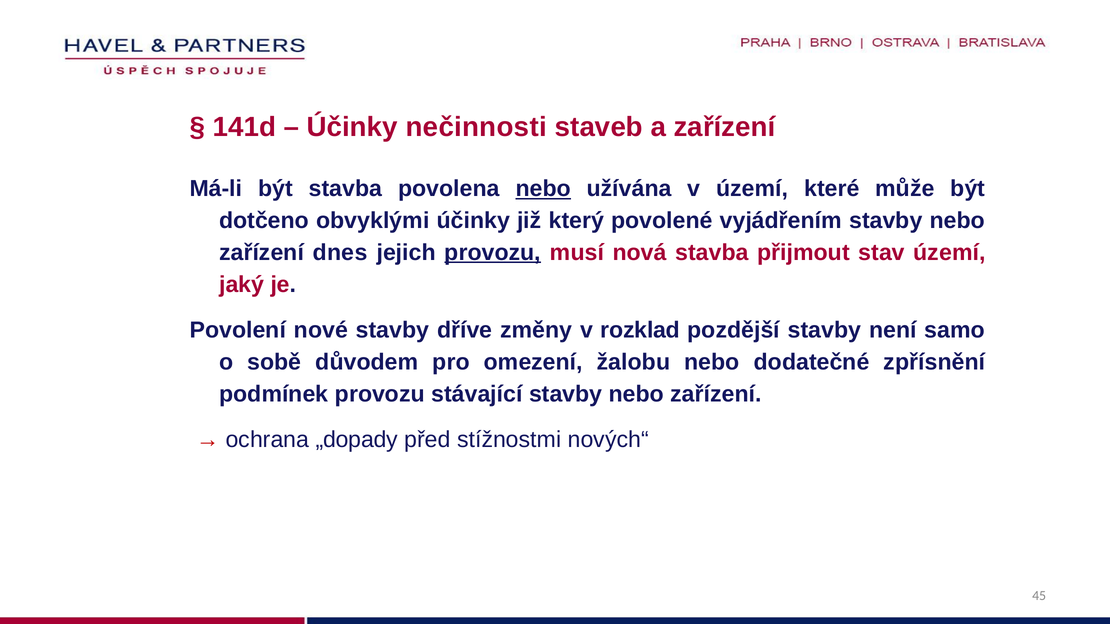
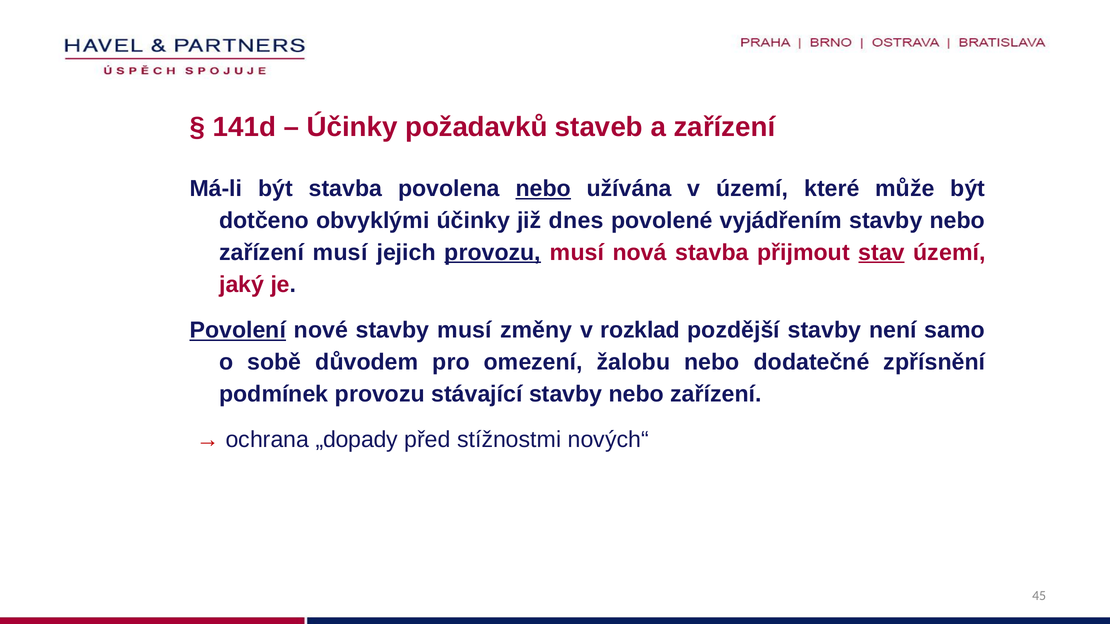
nečinnosti: nečinnosti -> požadavků
který: který -> dnes
zařízení dnes: dnes -> musí
stav underline: none -> present
Povolení underline: none -> present
stavby dříve: dříve -> musí
